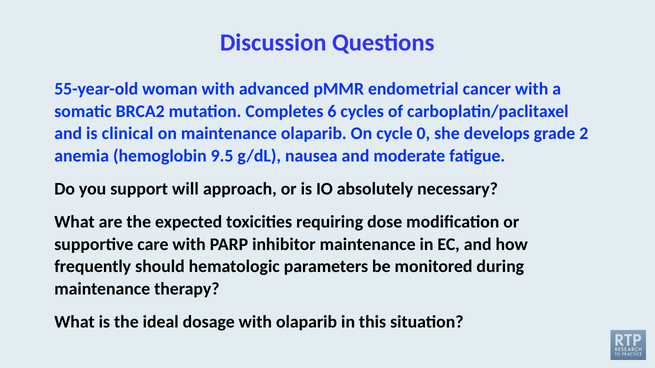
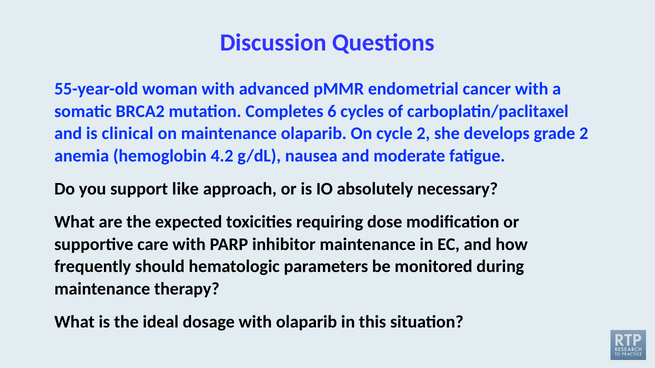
cycle 0: 0 -> 2
9.5: 9.5 -> 4.2
will: will -> like
